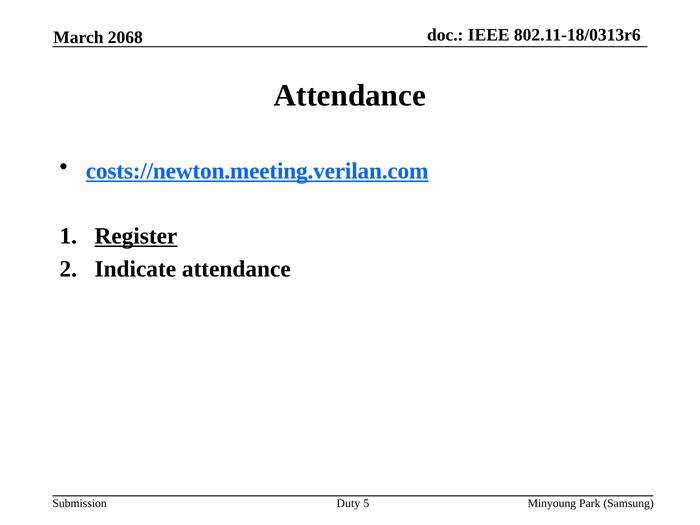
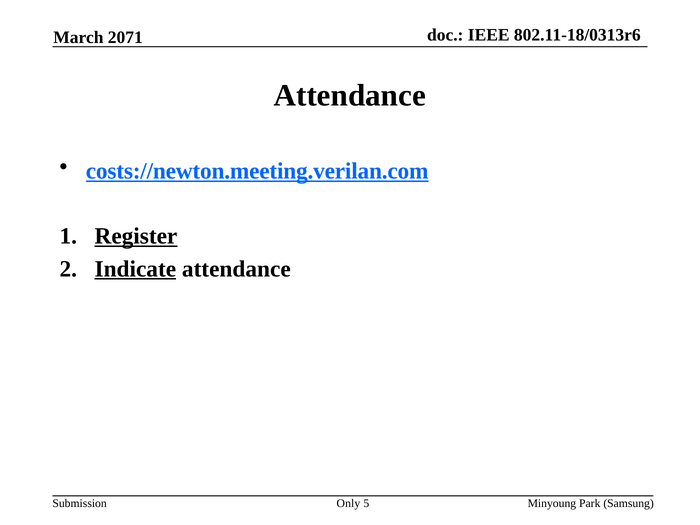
2068: 2068 -> 2071
Indicate underline: none -> present
Duty: Duty -> Only
